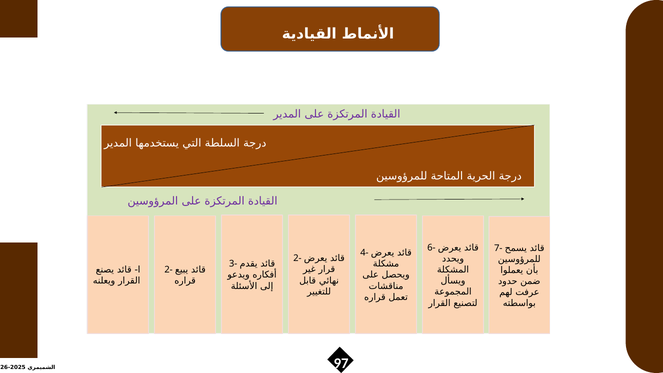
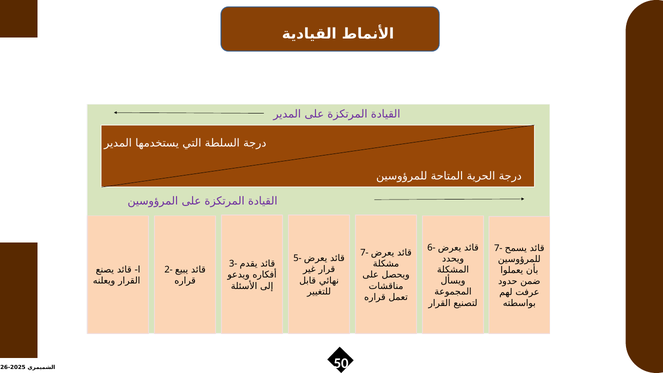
4- at (364, 253): 4- -> 7-
2- at (297, 258): 2- -> 5-
97: 97 -> 50
